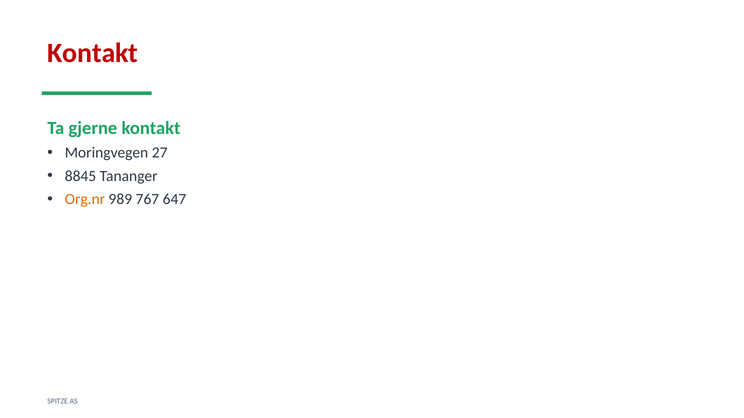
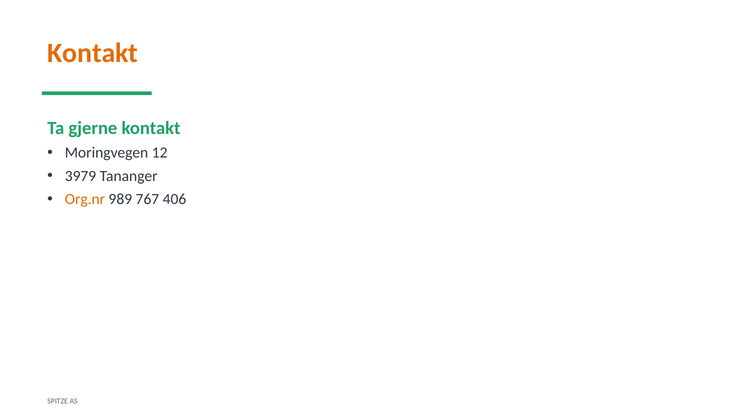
Kontakt at (93, 53) colour: red -> orange
27: 27 -> 12
8845: 8845 -> 3979
647: 647 -> 406
